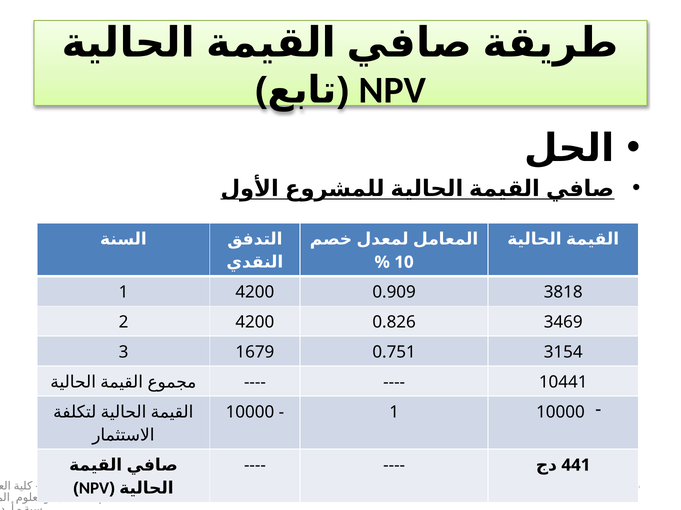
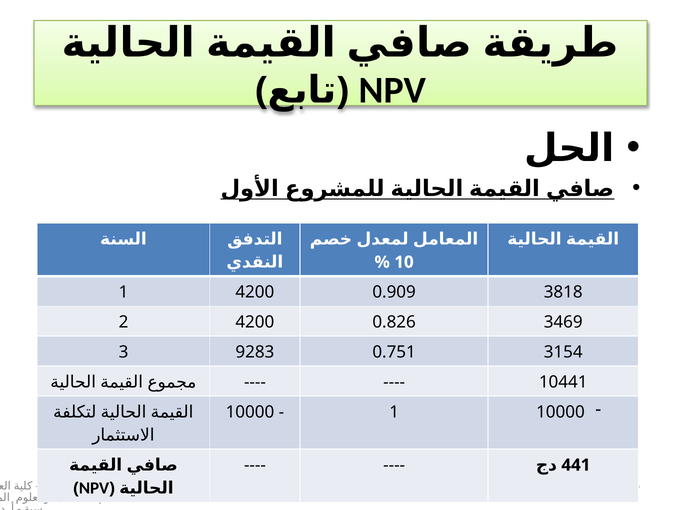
1679: 1679 -> 9283
